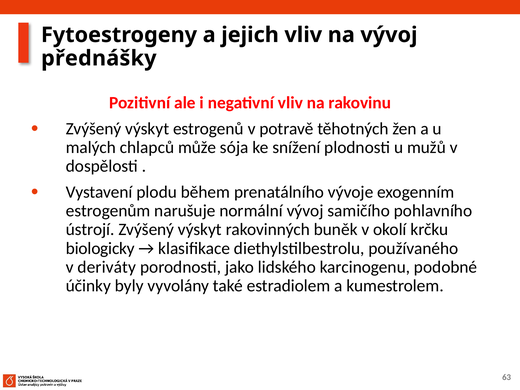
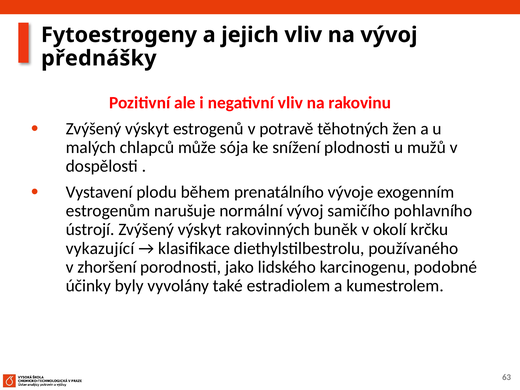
biologicky: biologicky -> vykazující
deriváty: deriváty -> zhoršení
